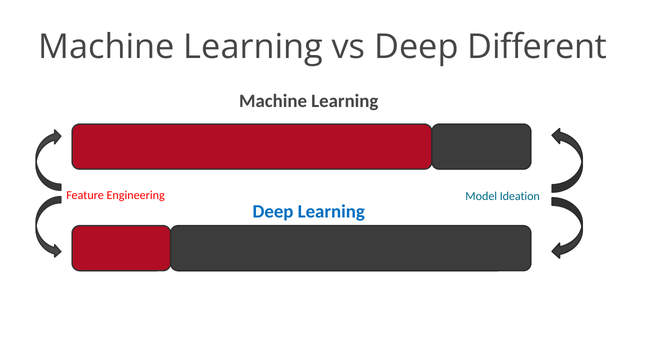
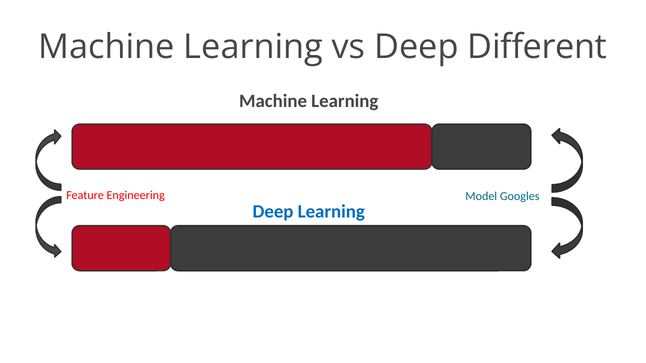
Ideation: Ideation -> Googles
